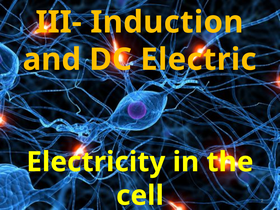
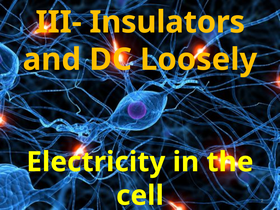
Induction: Induction -> Insulators
Electric: Electric -> Loosely
